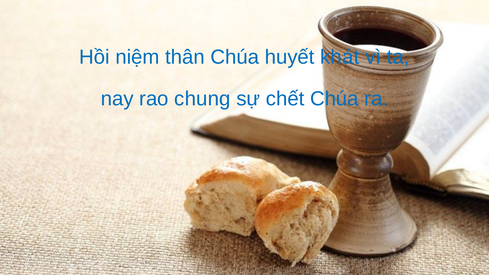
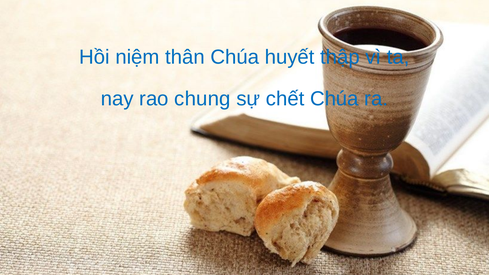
khát: khát -> thập
